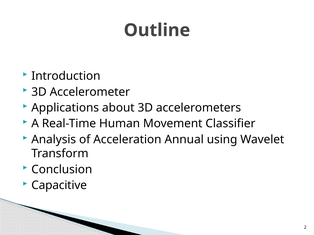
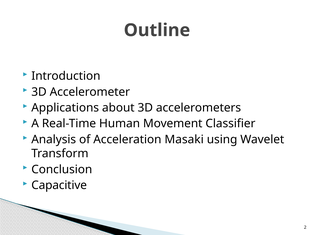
Annual: Annual -> Masaki
